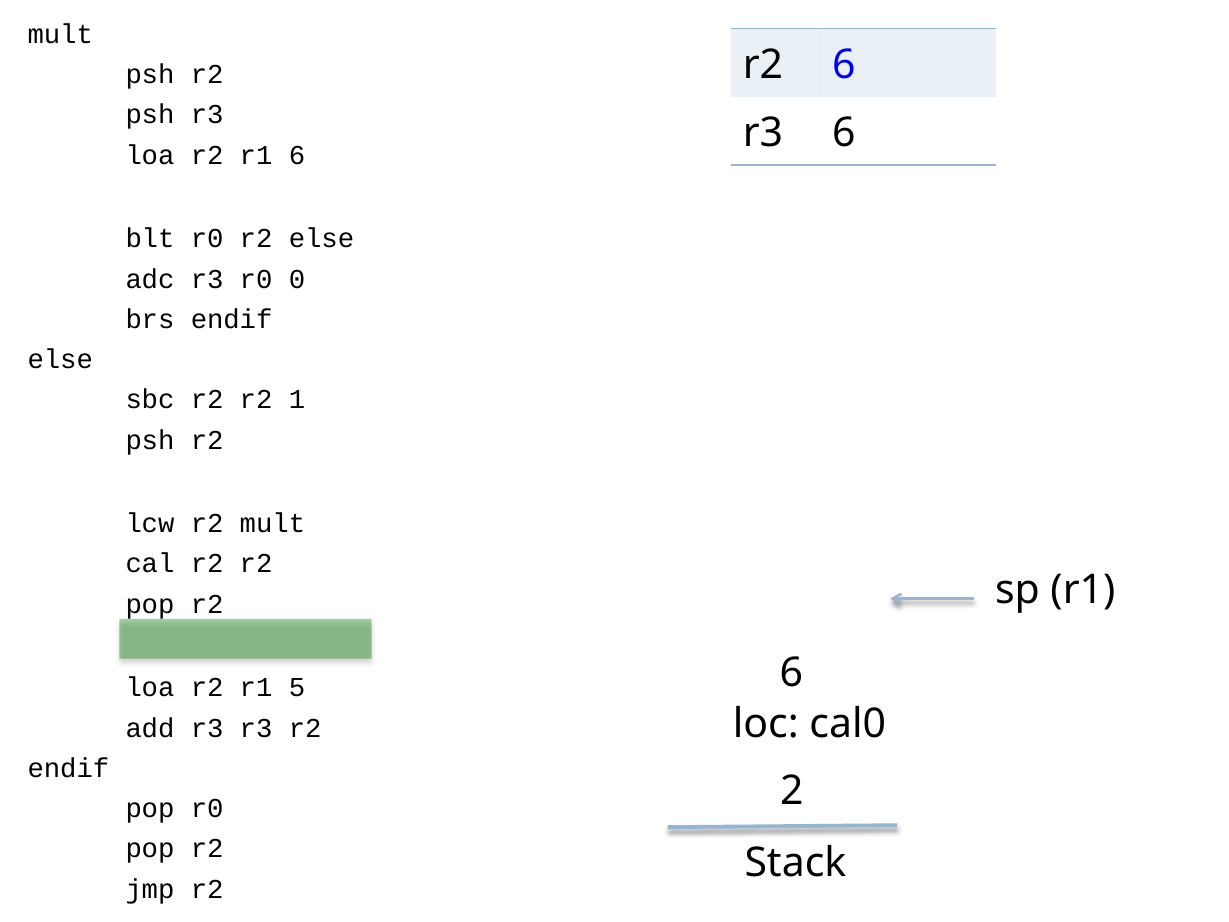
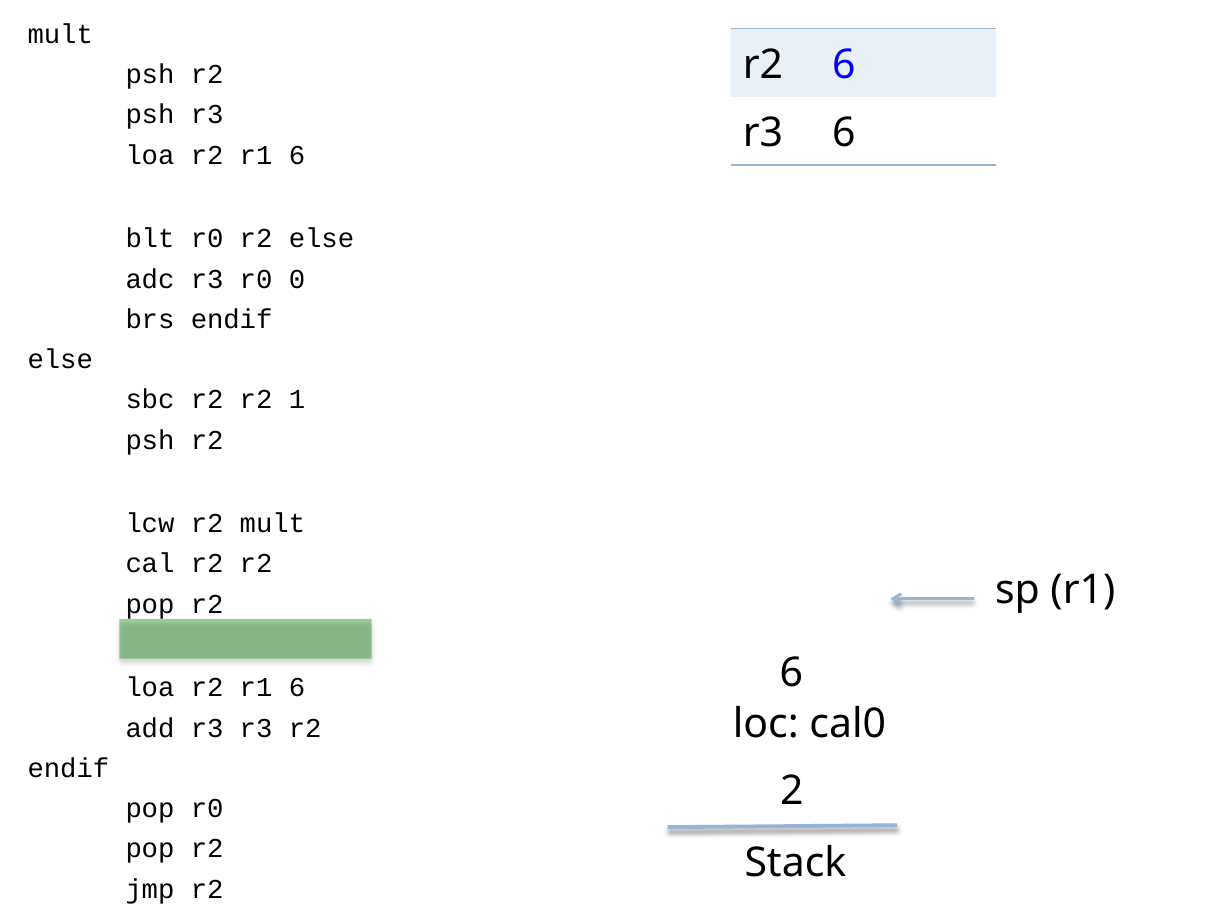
5 at (297, 688): 5 -> 6
